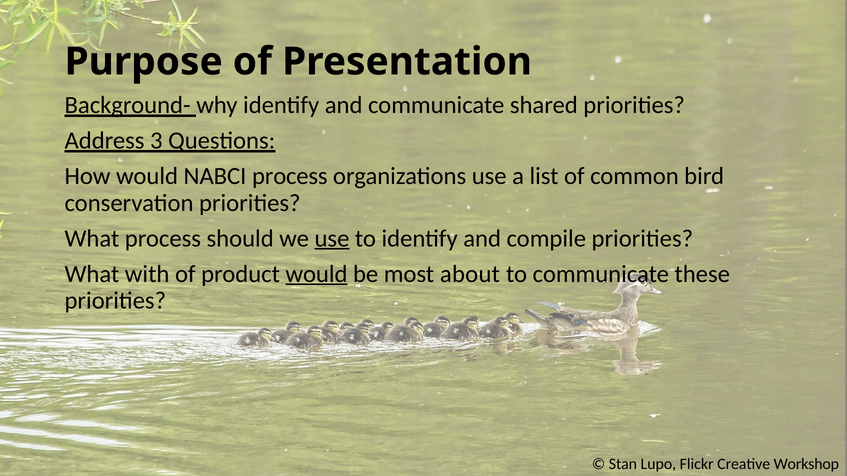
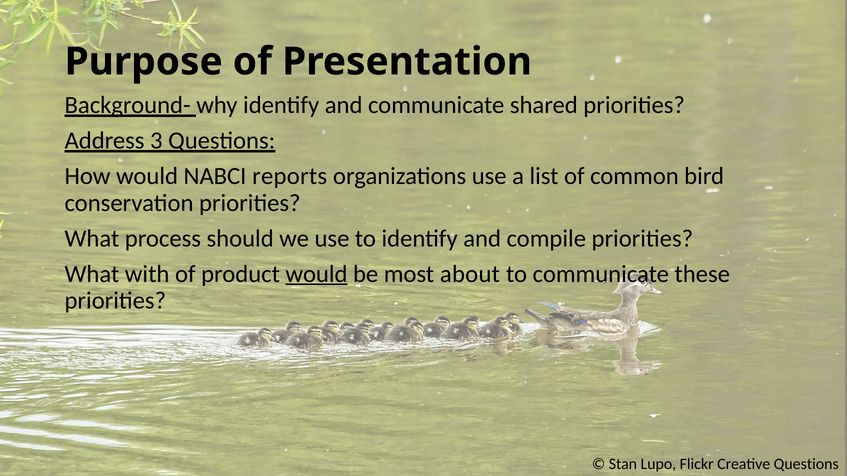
NABCI process: process -> reports
use at (332, 239) underline: present -> none
Creative Workshop: Workshop -> Questions
